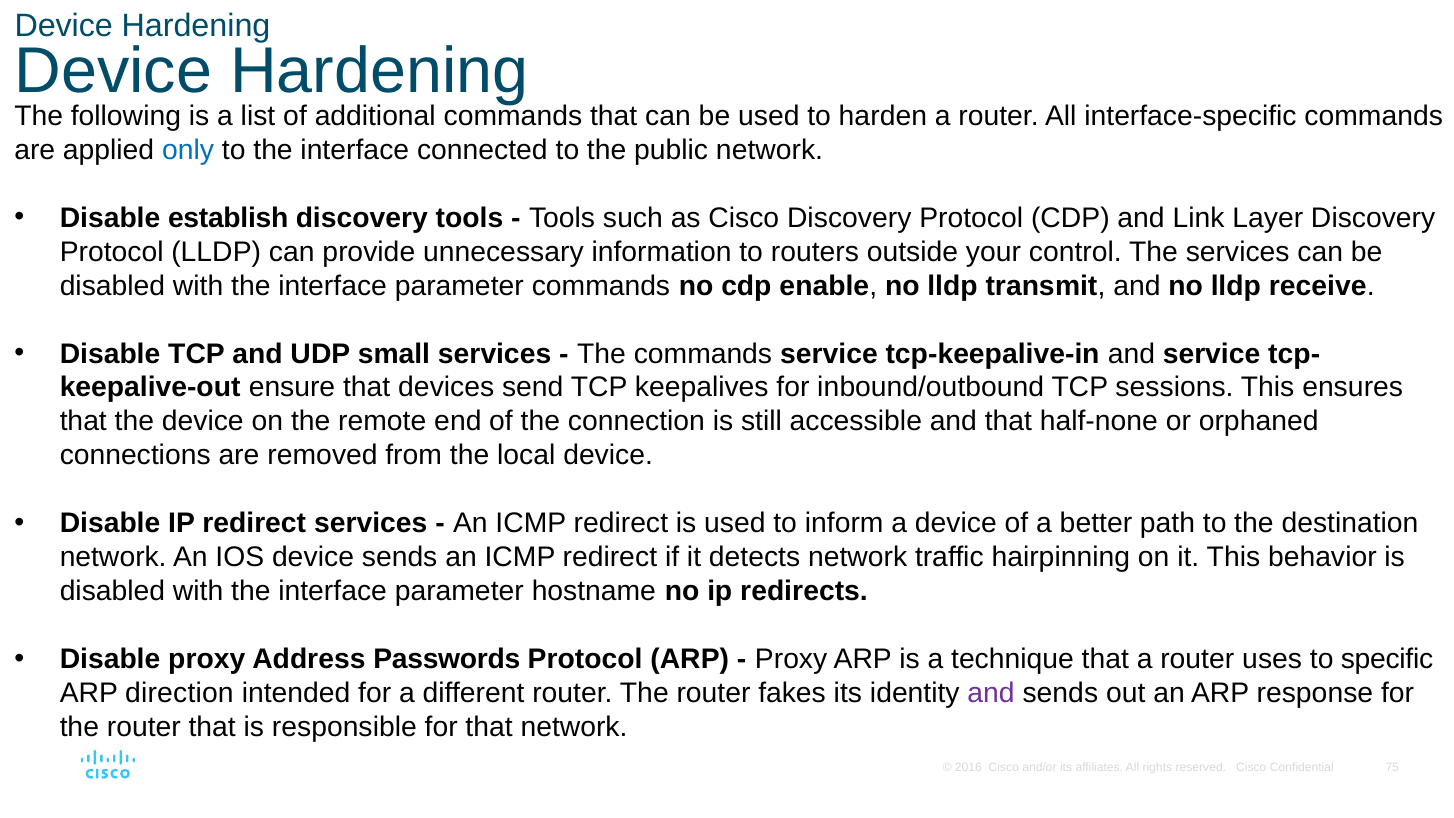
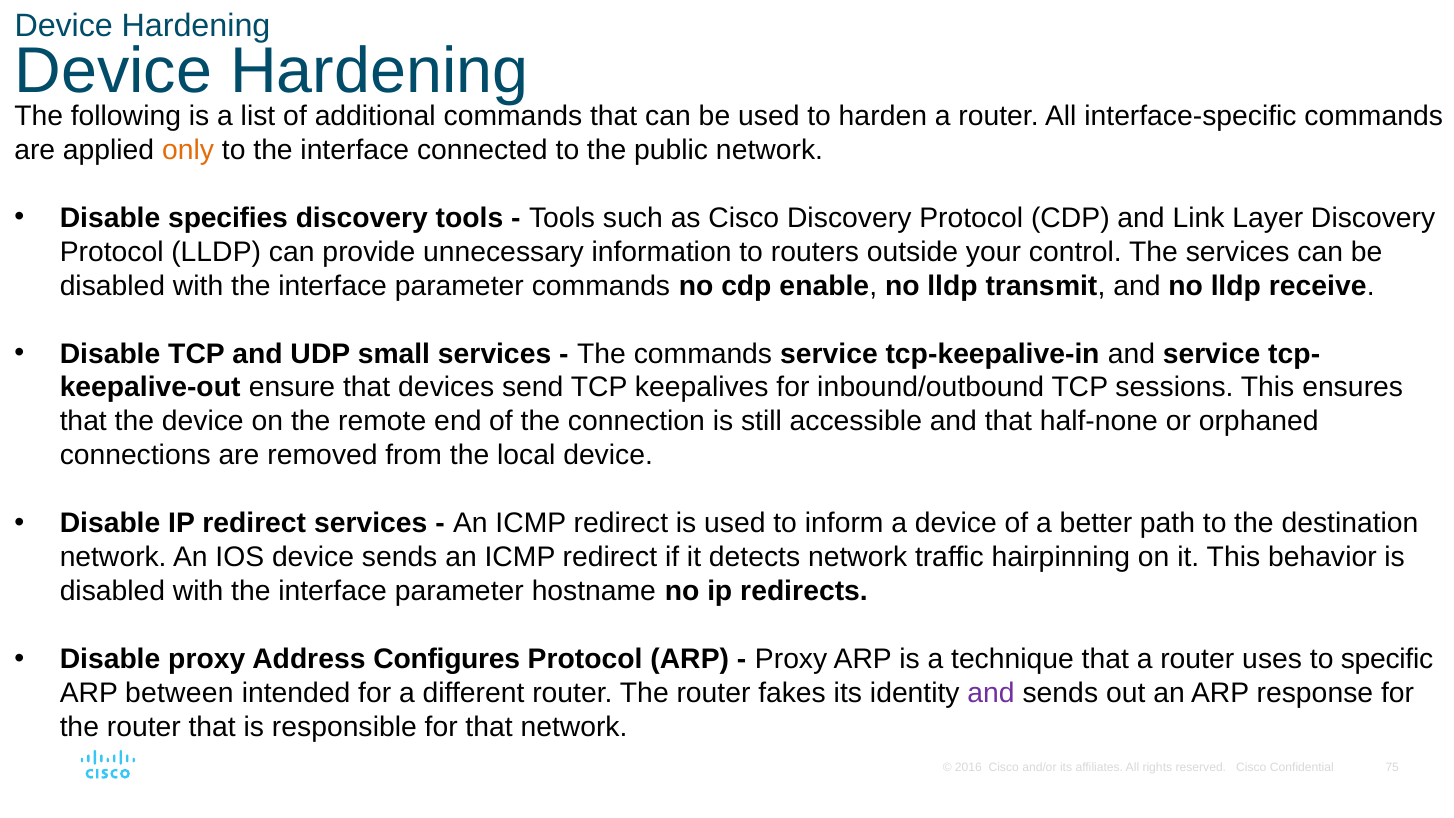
only colour: blue -> orange
establish: establish -> specifies
Passwords: Passwords -> Configures
direction: direction -> between
